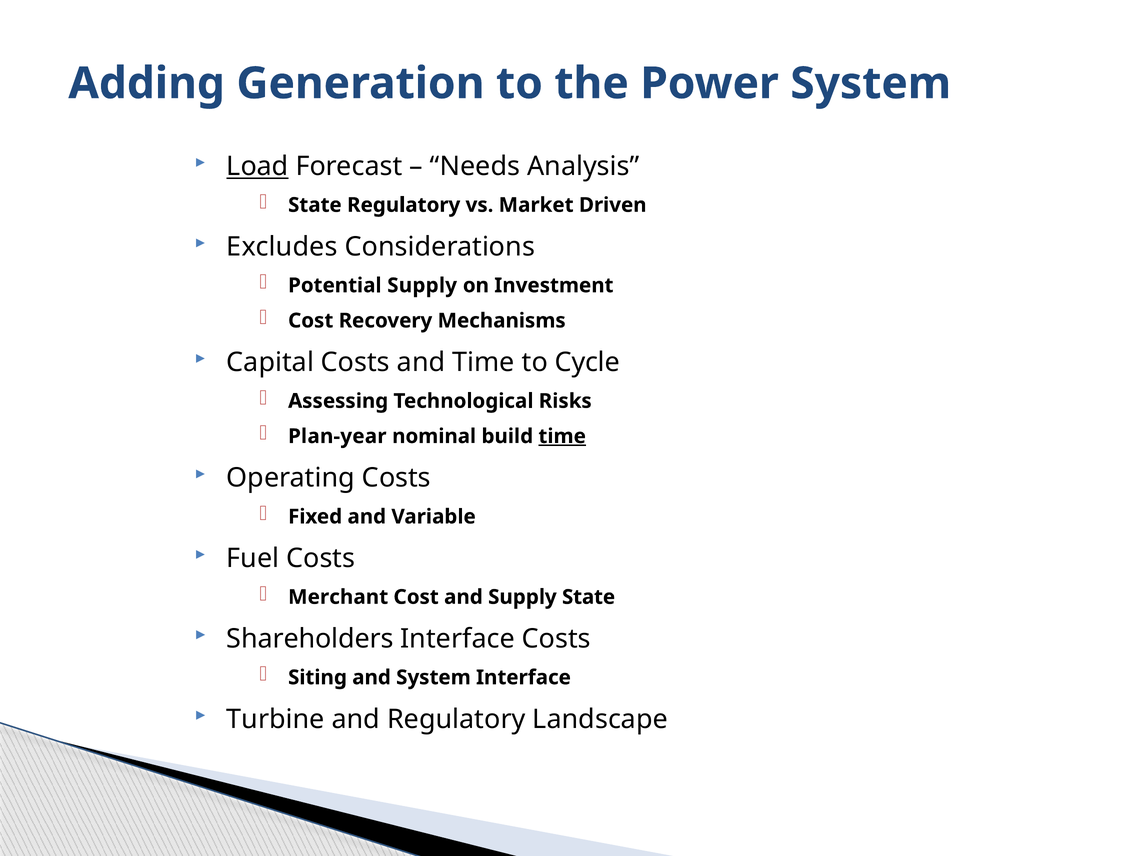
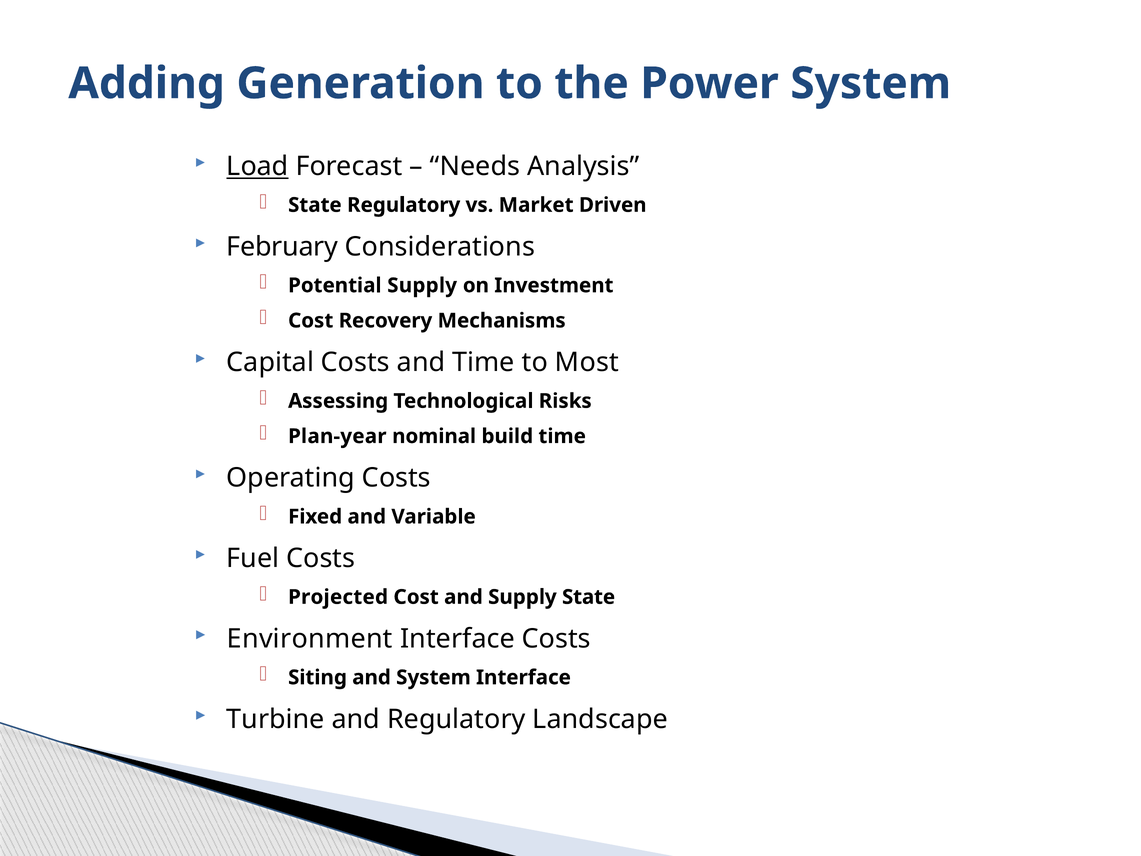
Excludes: Excludes -> February
Cycle: Cycle -> Most
time at (562, 436) underline: present -> none
Merchant: Merchant -> Projected
Shareholders: Shareholders -> Environment
